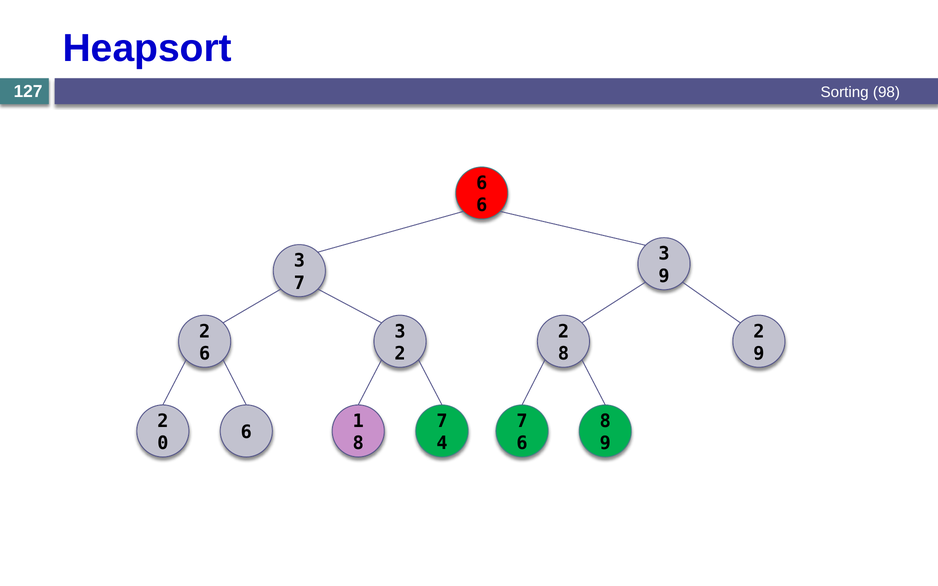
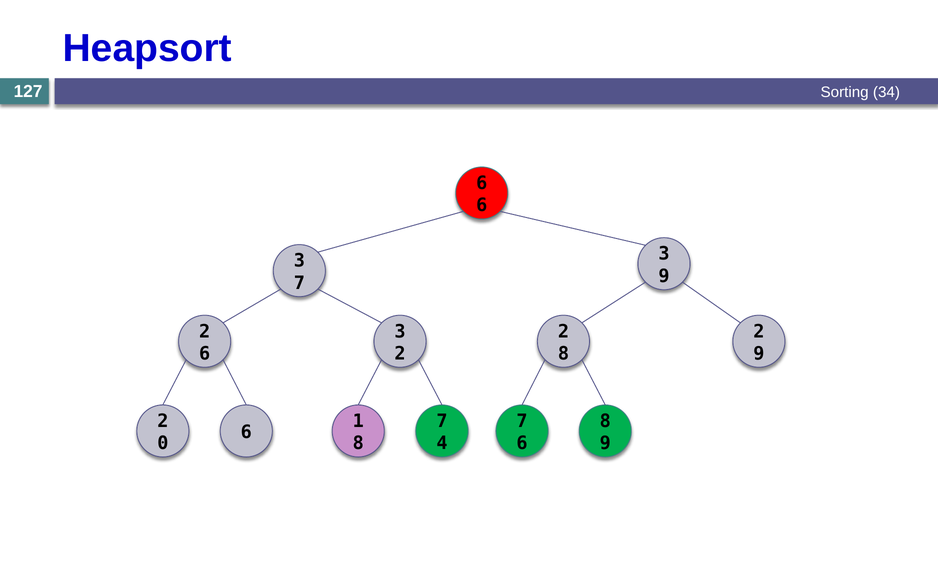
98: 98 -> 34
